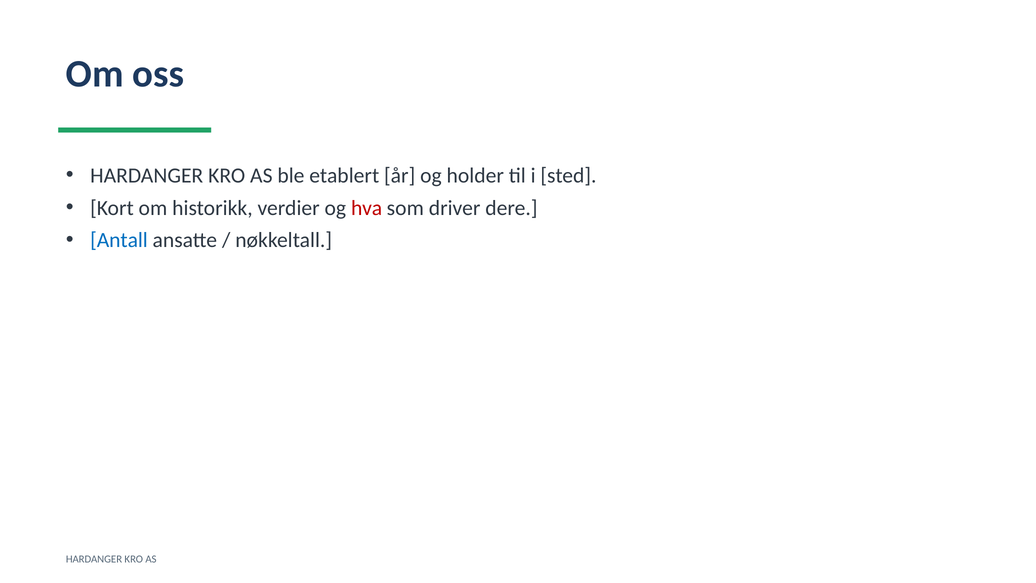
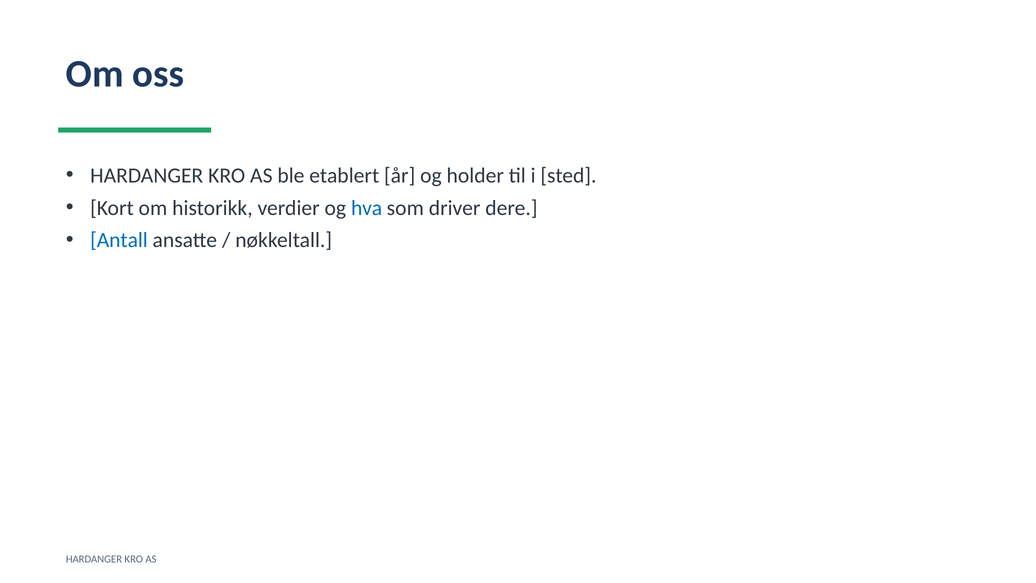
hva colour: red -> blue
